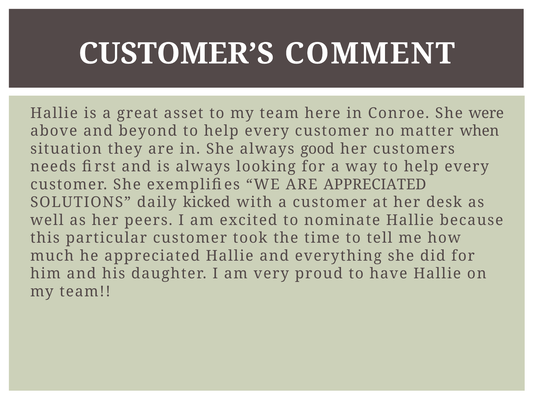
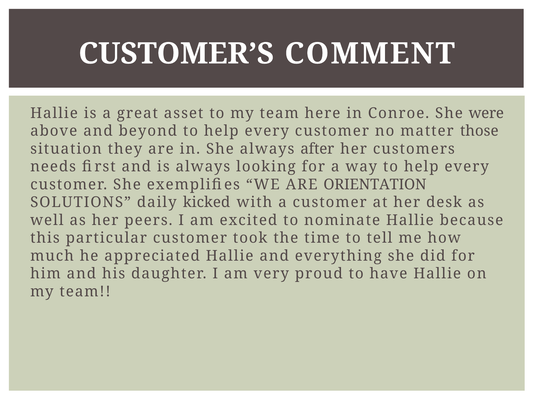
when: when -> those
good: good -> after
ARE APPRECIATED: APPRECIATED -> ORIENTATION
